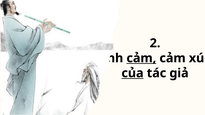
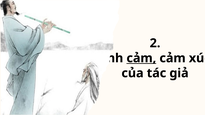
của underline: present -> none
